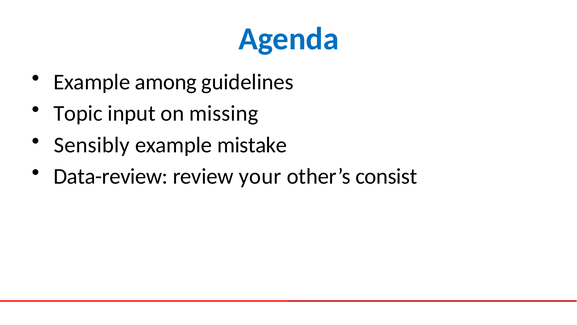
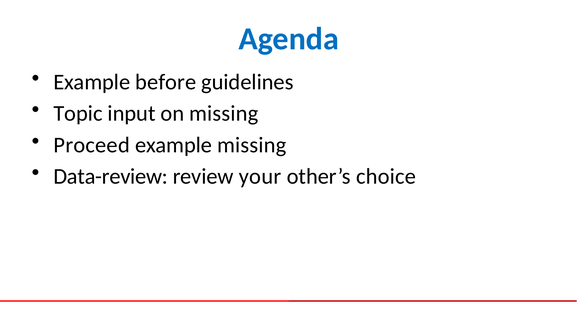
among: among -> before
Sensibly: Sensibly -> Proceed
example mistake: mistake -> missing
consist: consist -> choice
